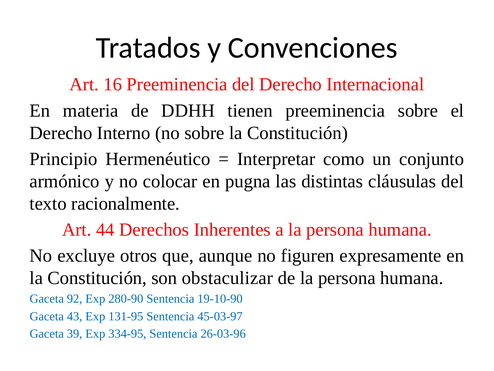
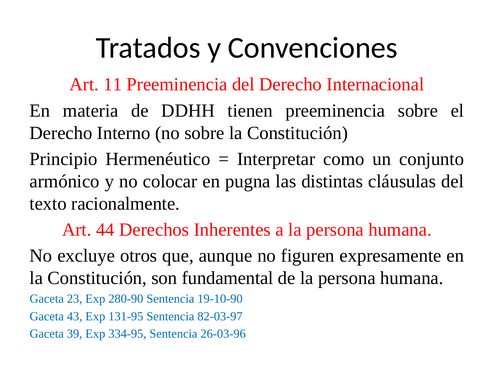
16: 16 -> 11
obstaculizar: obstaculizar -> fundamental
92: 92 -> 23
45-03-97: 45-03-97 -> 82-03-97
